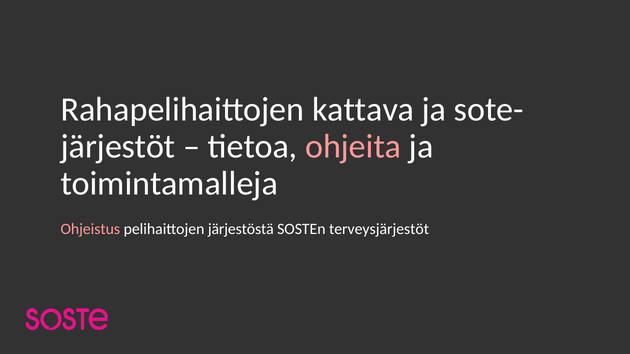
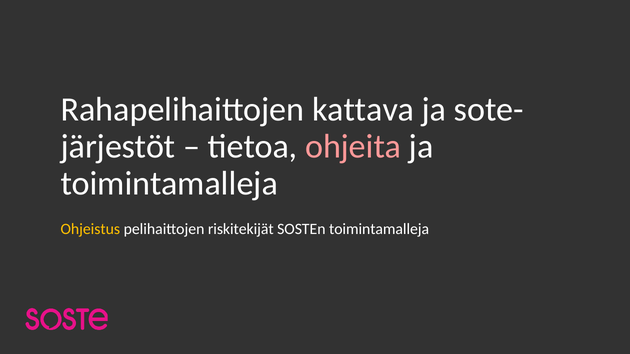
Ohjeistus colour: pink -> yellow
järjestöstä: järjestöstä -> riskitekijät
SOSTEn terveysjärjestöt: terveysjärjestöt -> toimintamalleja
